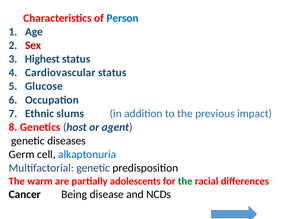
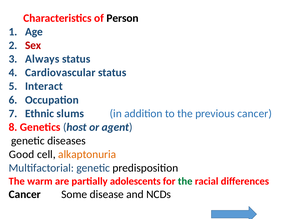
Person colour: blue -> black
Highest: Highest -> Always
Glucose: Glucose -> Interact
previous impact: impact -> cancer
Germ: Germ -> Good
alkaptonuria colour: blue -> orange
Being: Being -> Some
